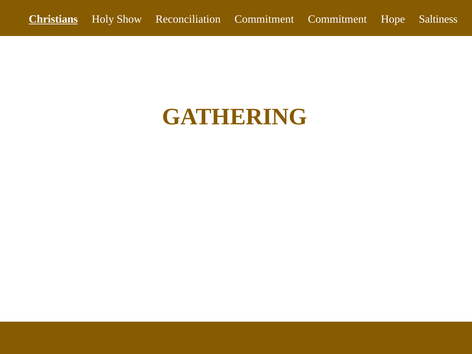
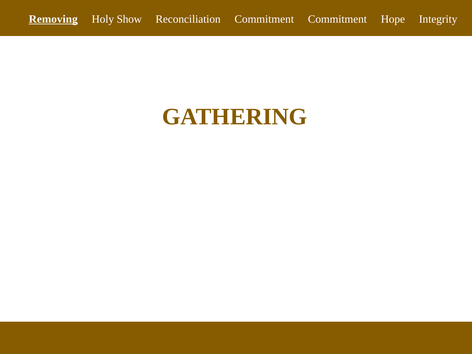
Christians: Christians -> Removing
Saltiness: Saltiness -> Integrity
